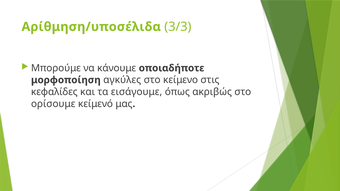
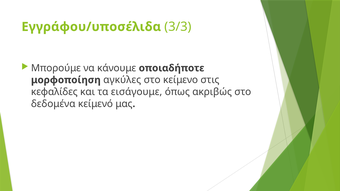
Αρίθμηση/υποσέλιδα: Αρίθμηση/υποσέλιδα -> Εγγράφου/υποσέλιδα
ορίσουμε: ορίσουμε -> δεδομένα
